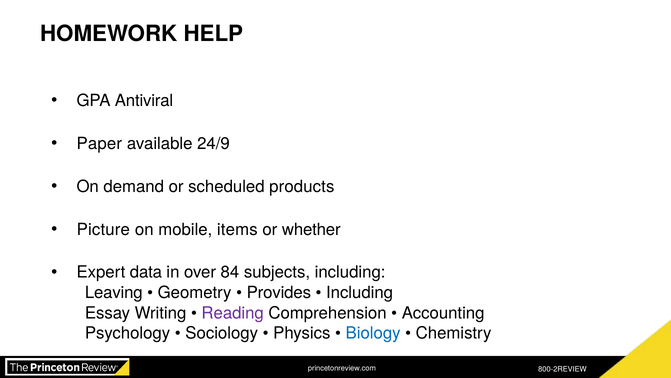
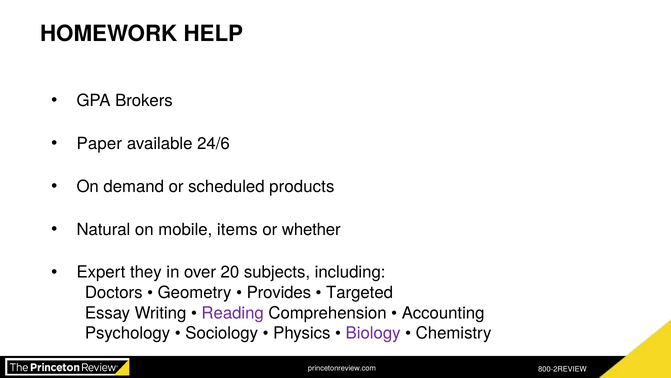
Antiviral: Antiviral -> Brokers
24/9: 24/9 -> 24/6
Picture: Picture -> Natural
data: data -> they
84: 84 -> 20
Leaving: Leaving -> Doctors
Including at (360, 292): Including -> Targeted
Biology colour: blue -> purple
